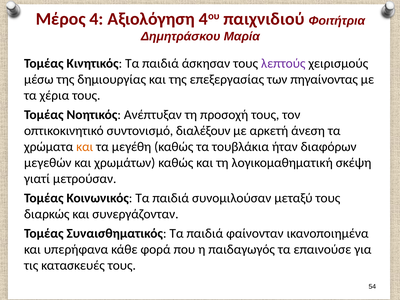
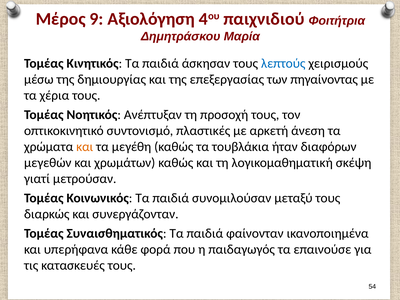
4: 4 -> 9
λεπτούς colour: purple -> blue
διαλέξουν: διαλέξουν -> πλαστικές
